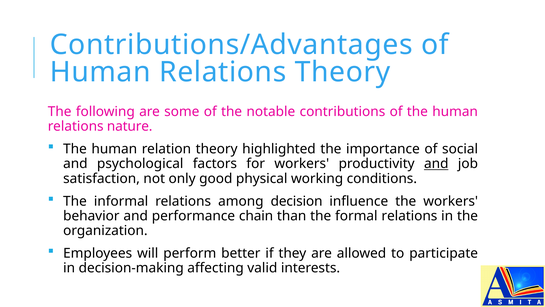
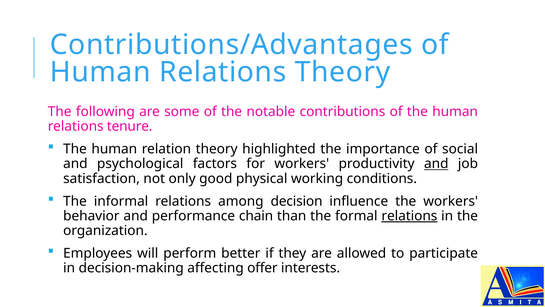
nature: nature -> tenure
relations at (409, 216) underline: none -> present
valid: valid -> offer
